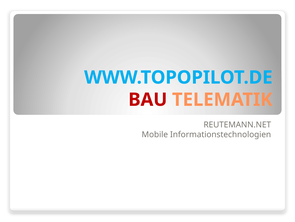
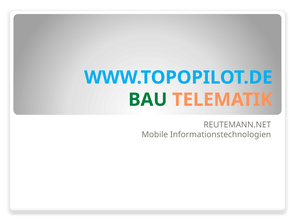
BAU colour: red -> green
